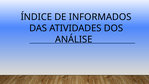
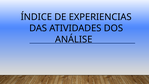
INFORMADOS: INFORMADOS -> EXPERIENCIAS
